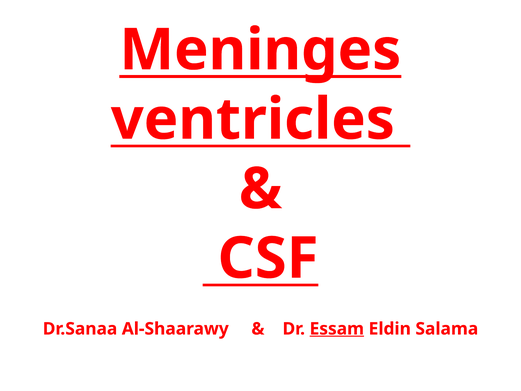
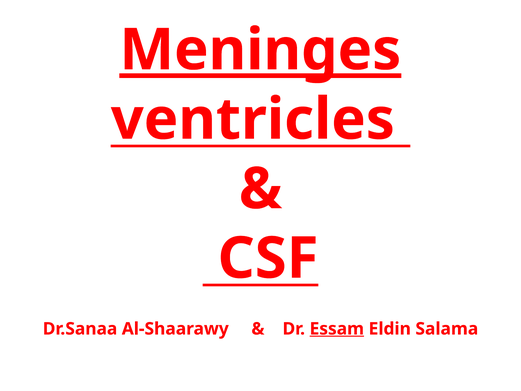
Meninges underline: none -> present
